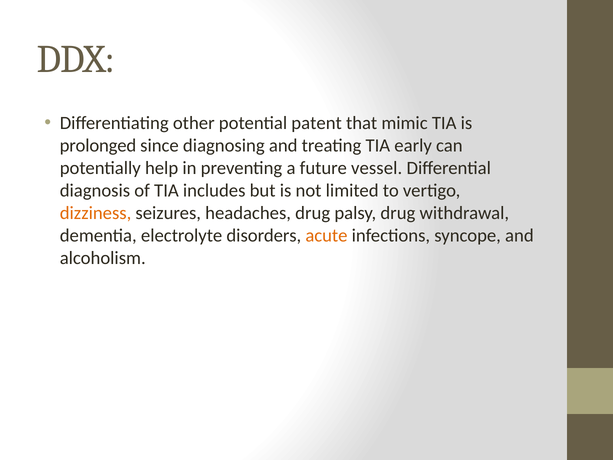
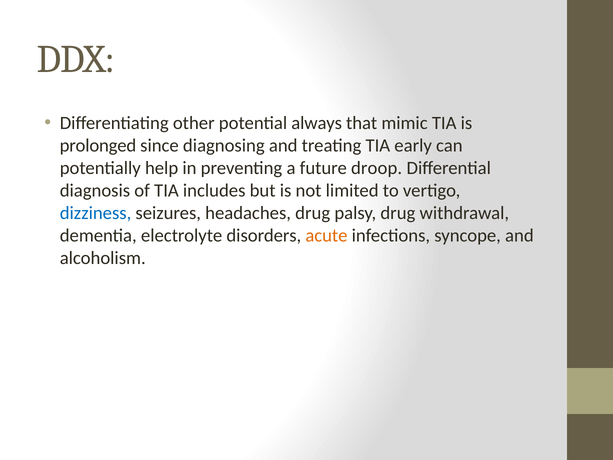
patent: patent -> always
vessel: vessel -> droop
dizziness colour: orange -> blue
